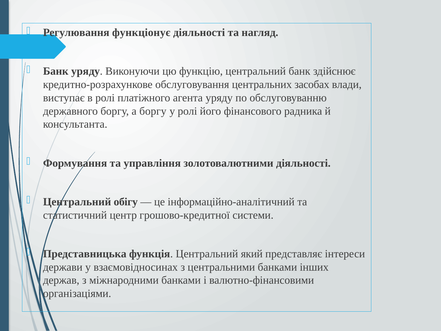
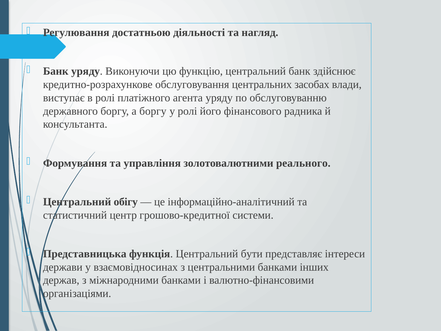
функціонує: функціонує -> достатньою
золотовалютними діяльності: діяльності -> реального
який: який -> бути
